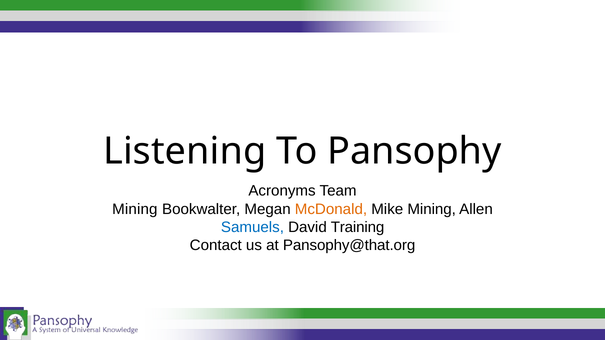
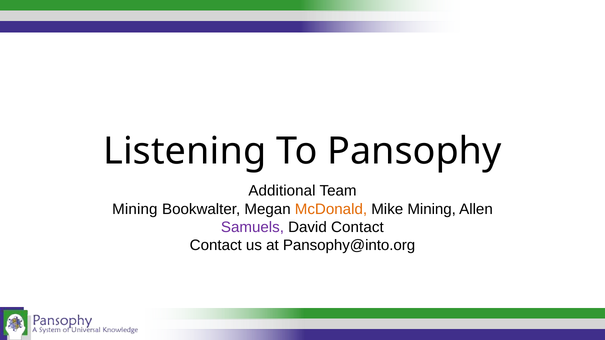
Acronyms: Acronyms -> Additional
Samuels colour: blue -> purple
David Training: Training -> Contact
Pansophy@that.org: Pansophy@that.org -> Pansophy@into.org
